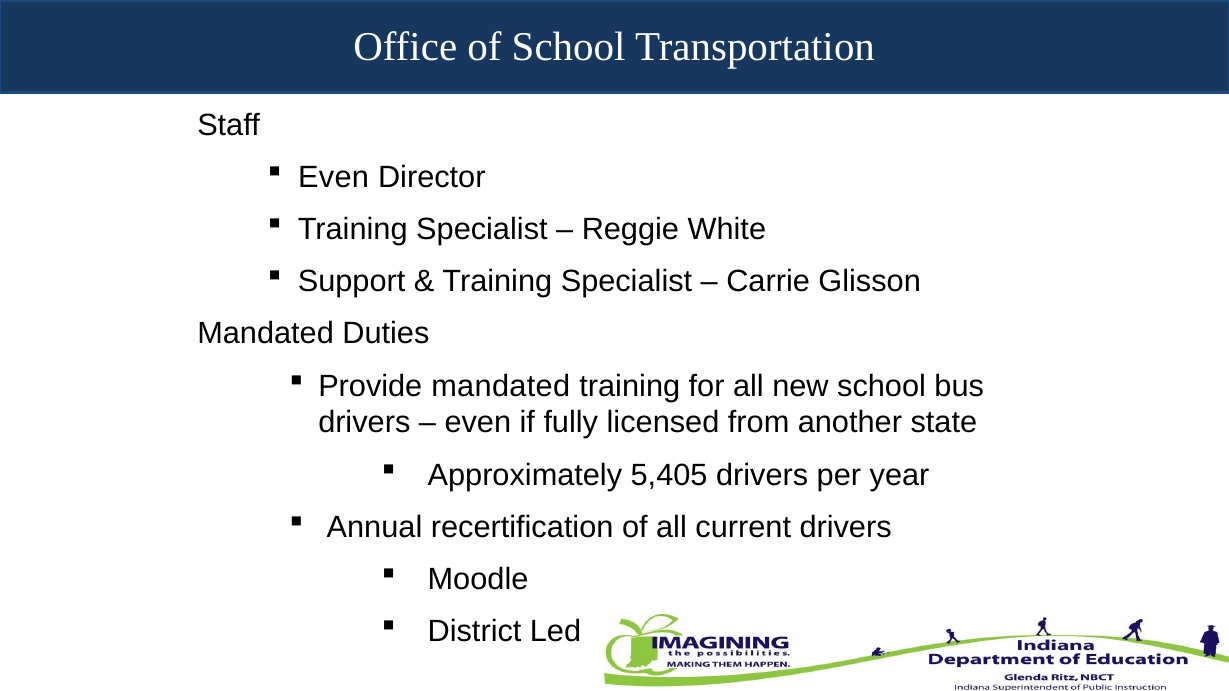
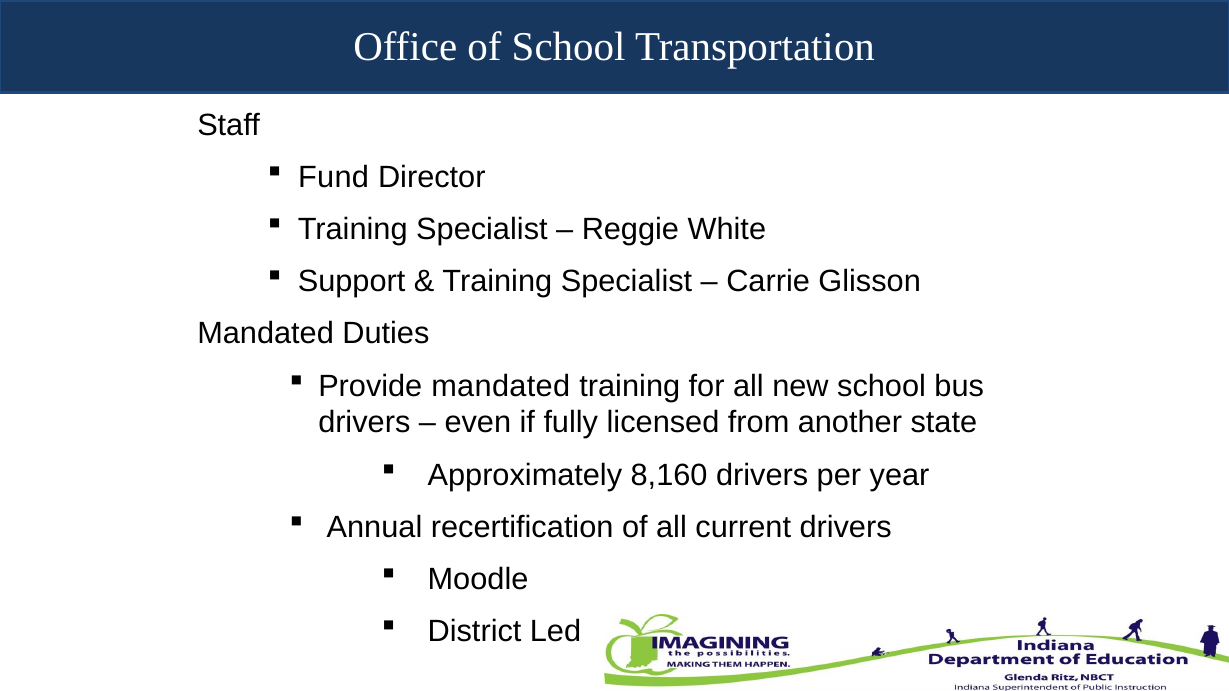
Even at (334, 177): Even -> Fund
5,405: 5,405 -> 8,160
